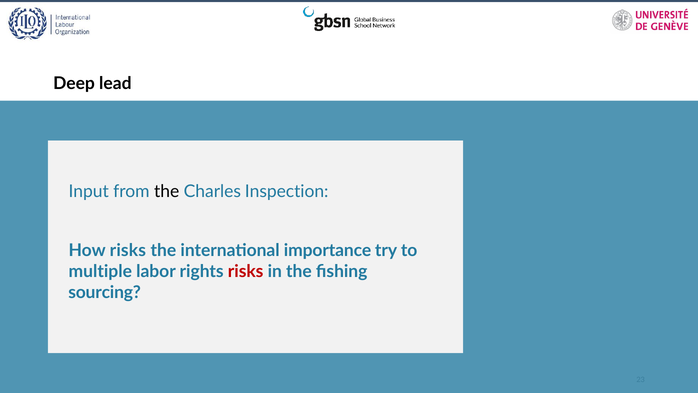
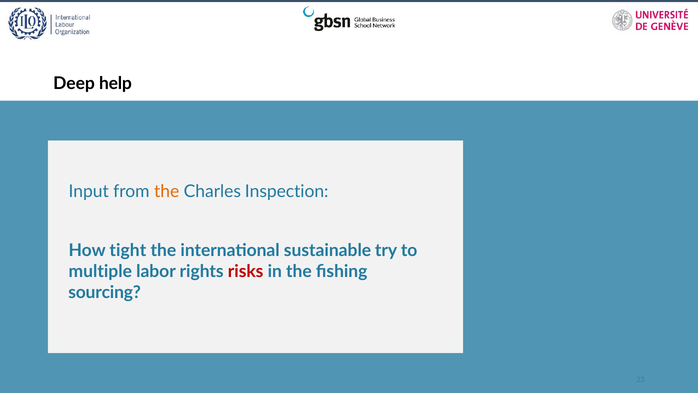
lead: lead -> help
the at (167, 191) colour: black -> orange
How risks: risks -> tight
importance: importance -> sustainable
